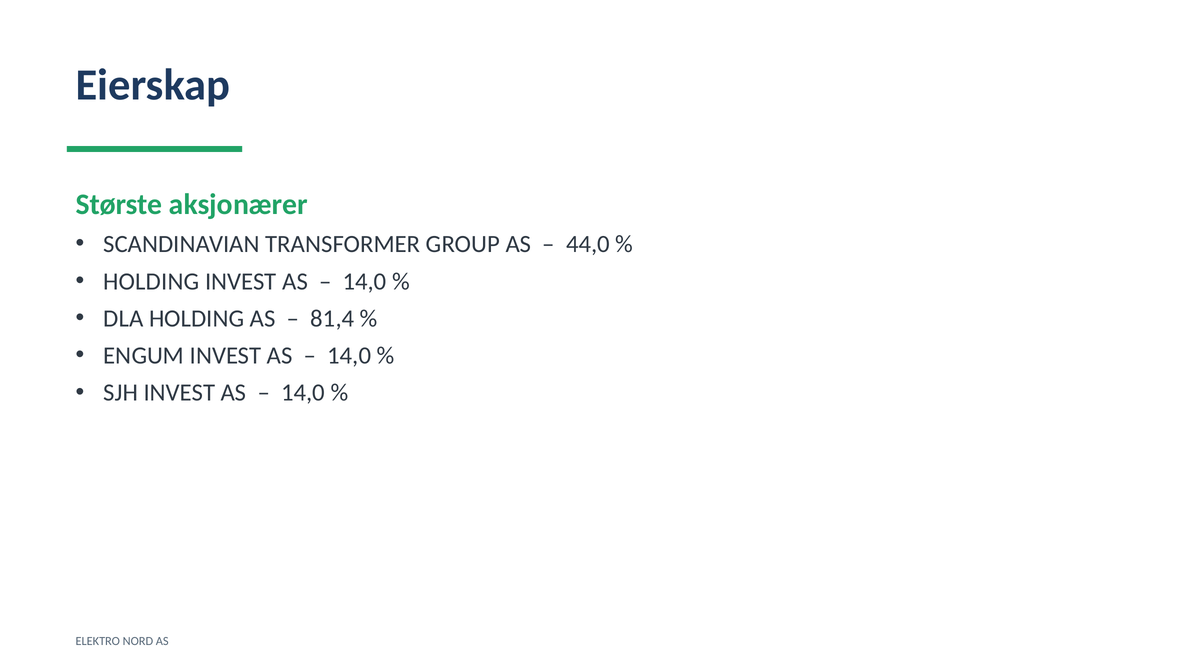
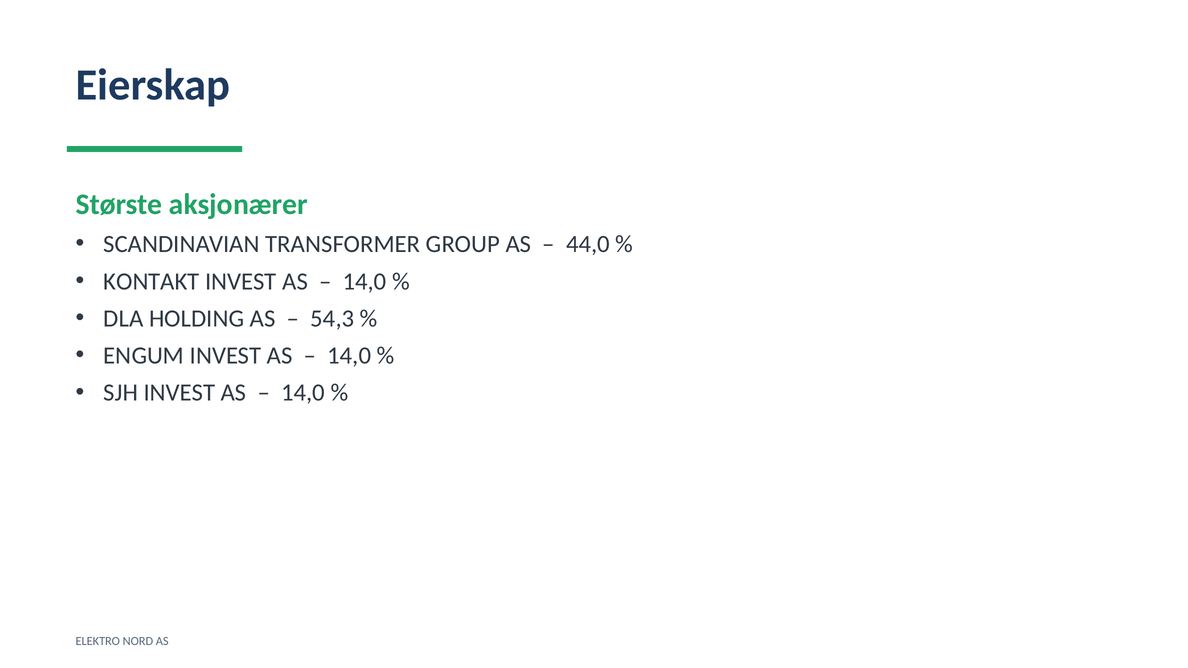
HOLDING at (151, 281): HOLDING -> KONTAKT
81,4: 81,4 -> 54,3
